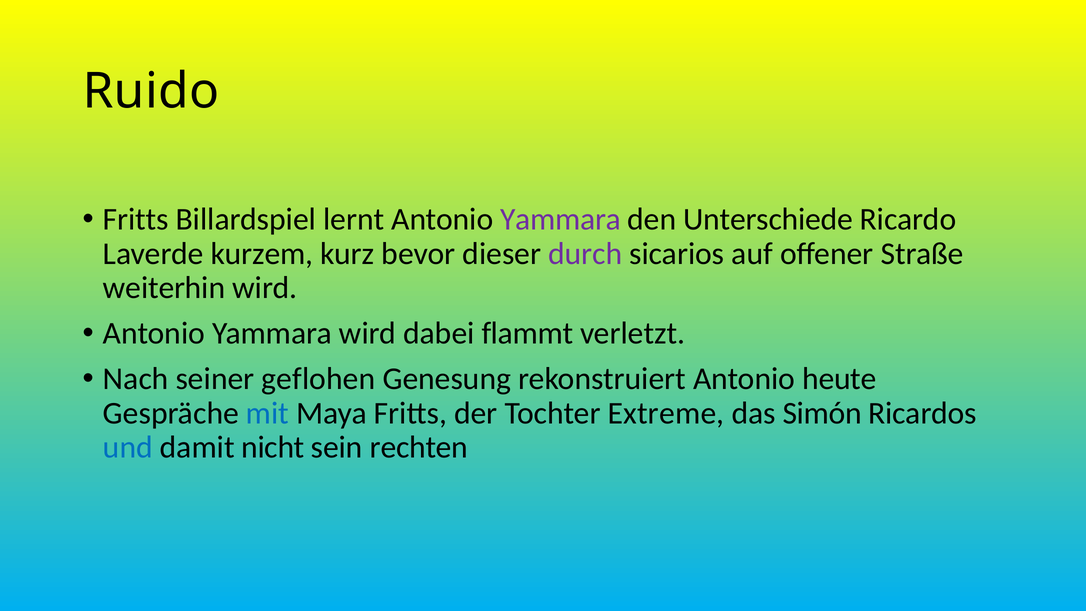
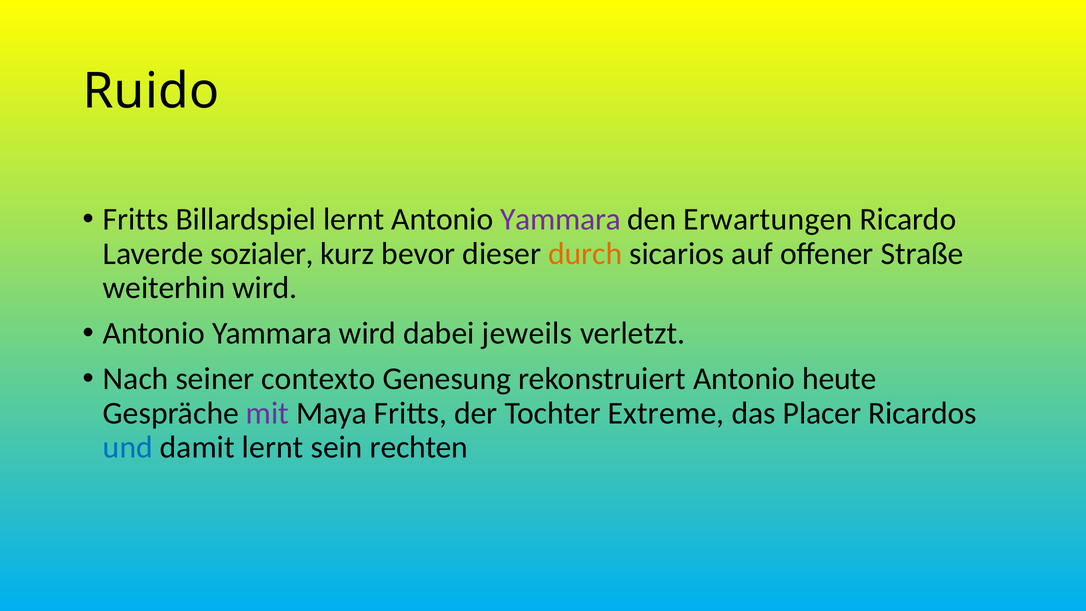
Unterschiede: Unterschiede -> Erwartungen
kurzem: kurzem -> sozialer
durch colour: purple -> orange
flammt: flammt -> jeweils
geflohen: geflohen -> contexto
mit colour: blue -> purple
Simón: Simón -> Placer
damit nicht: nicht -> lernt
